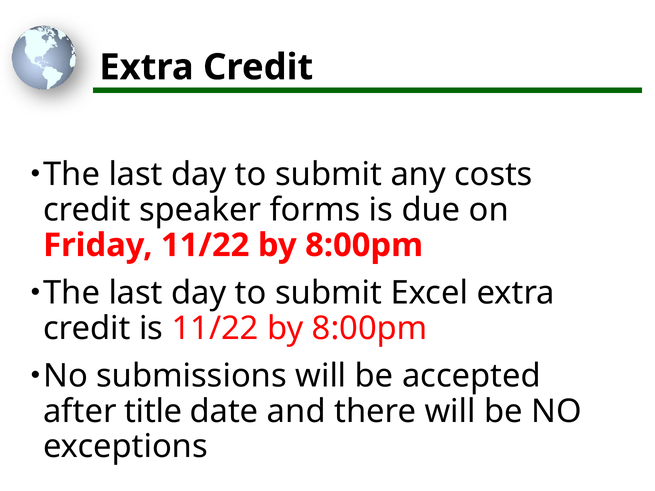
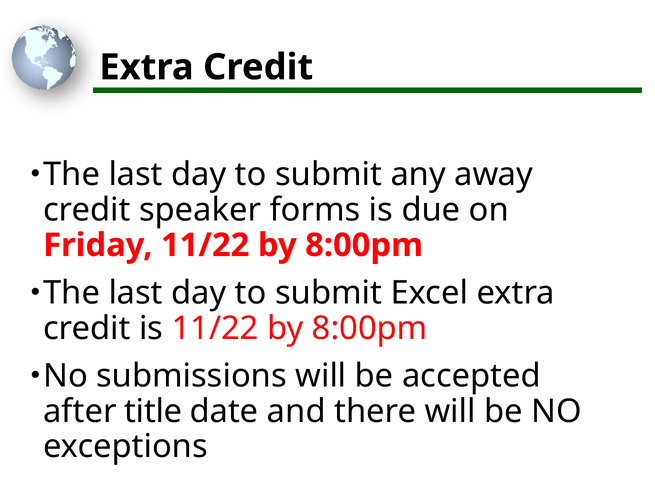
costs: costs -> away
